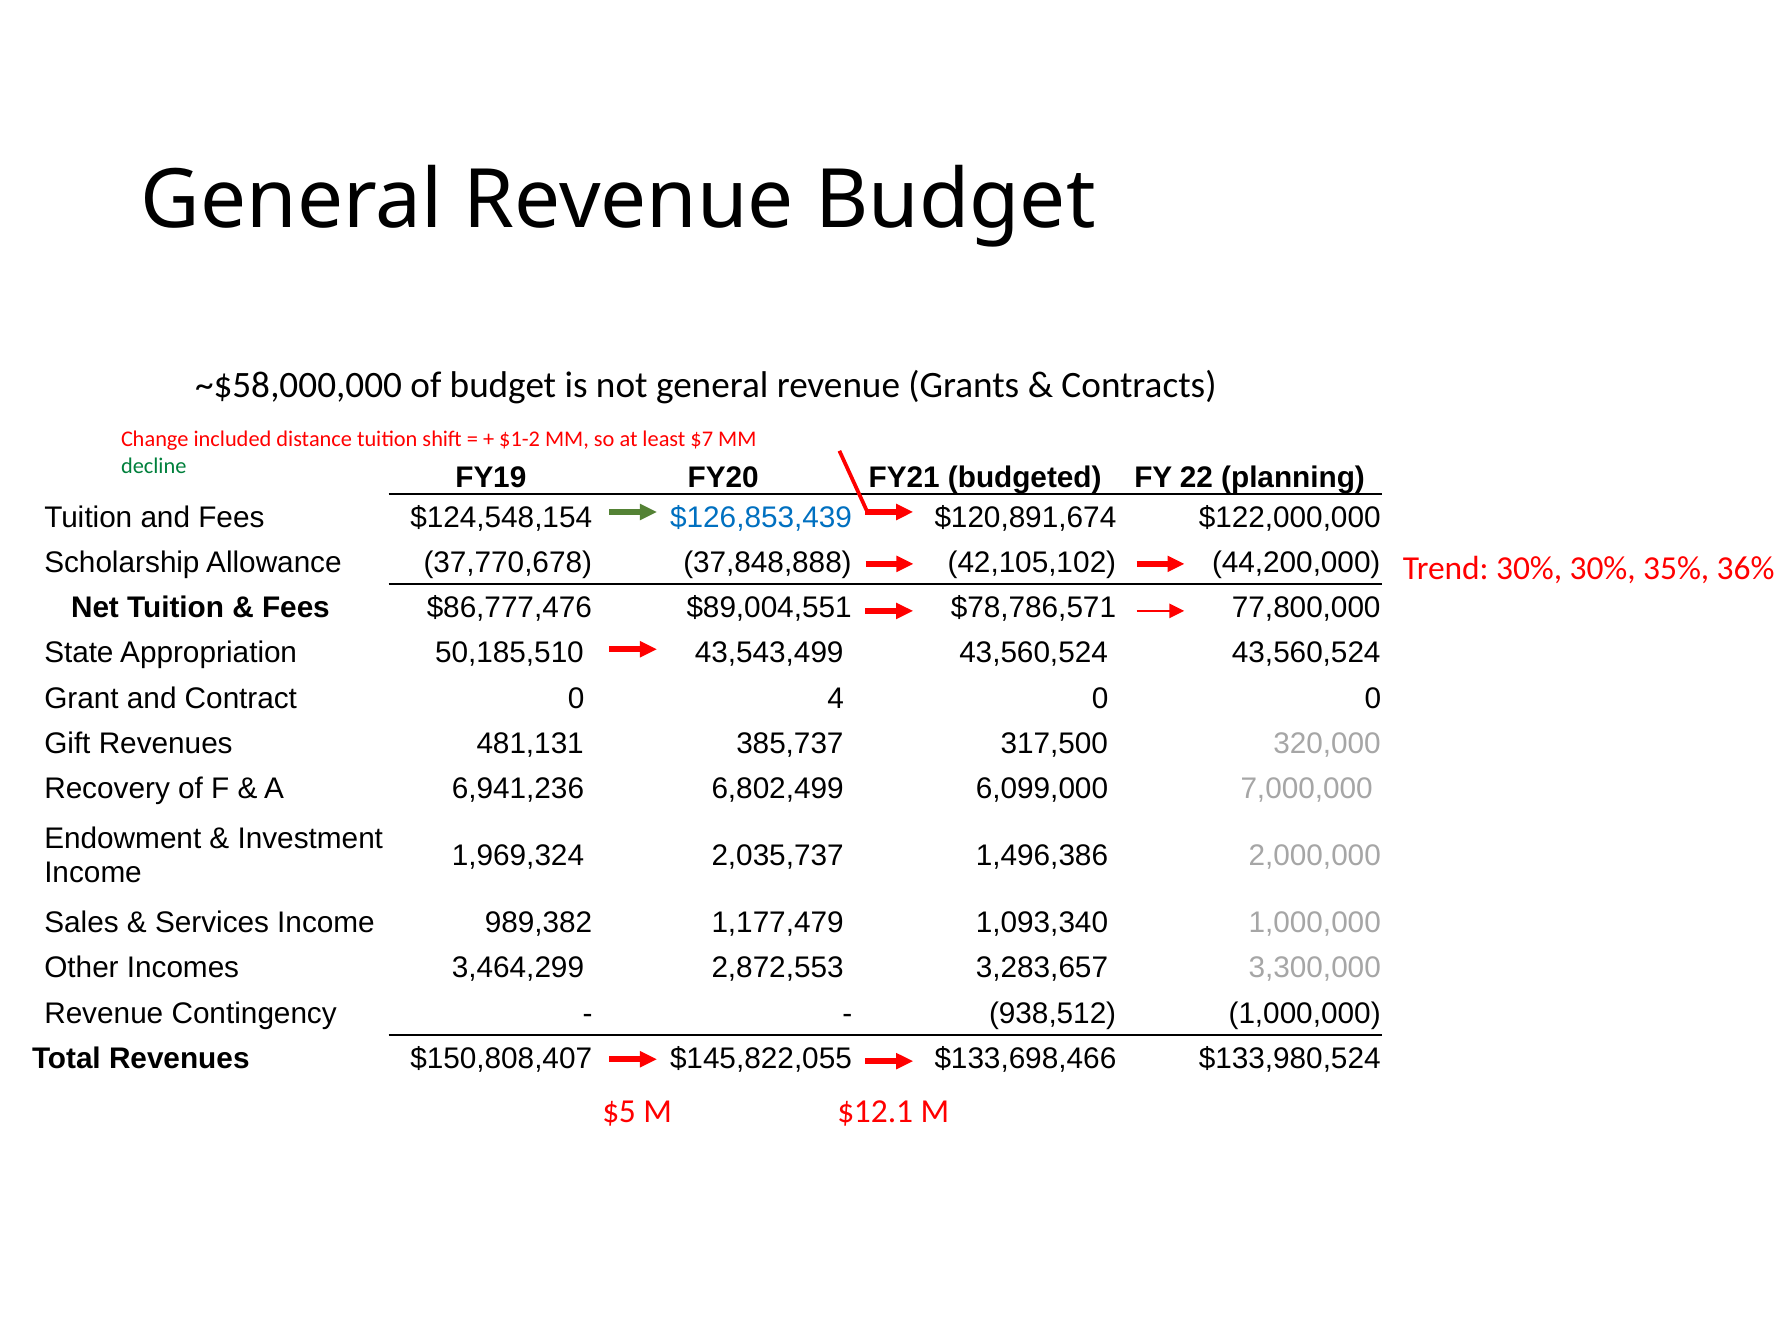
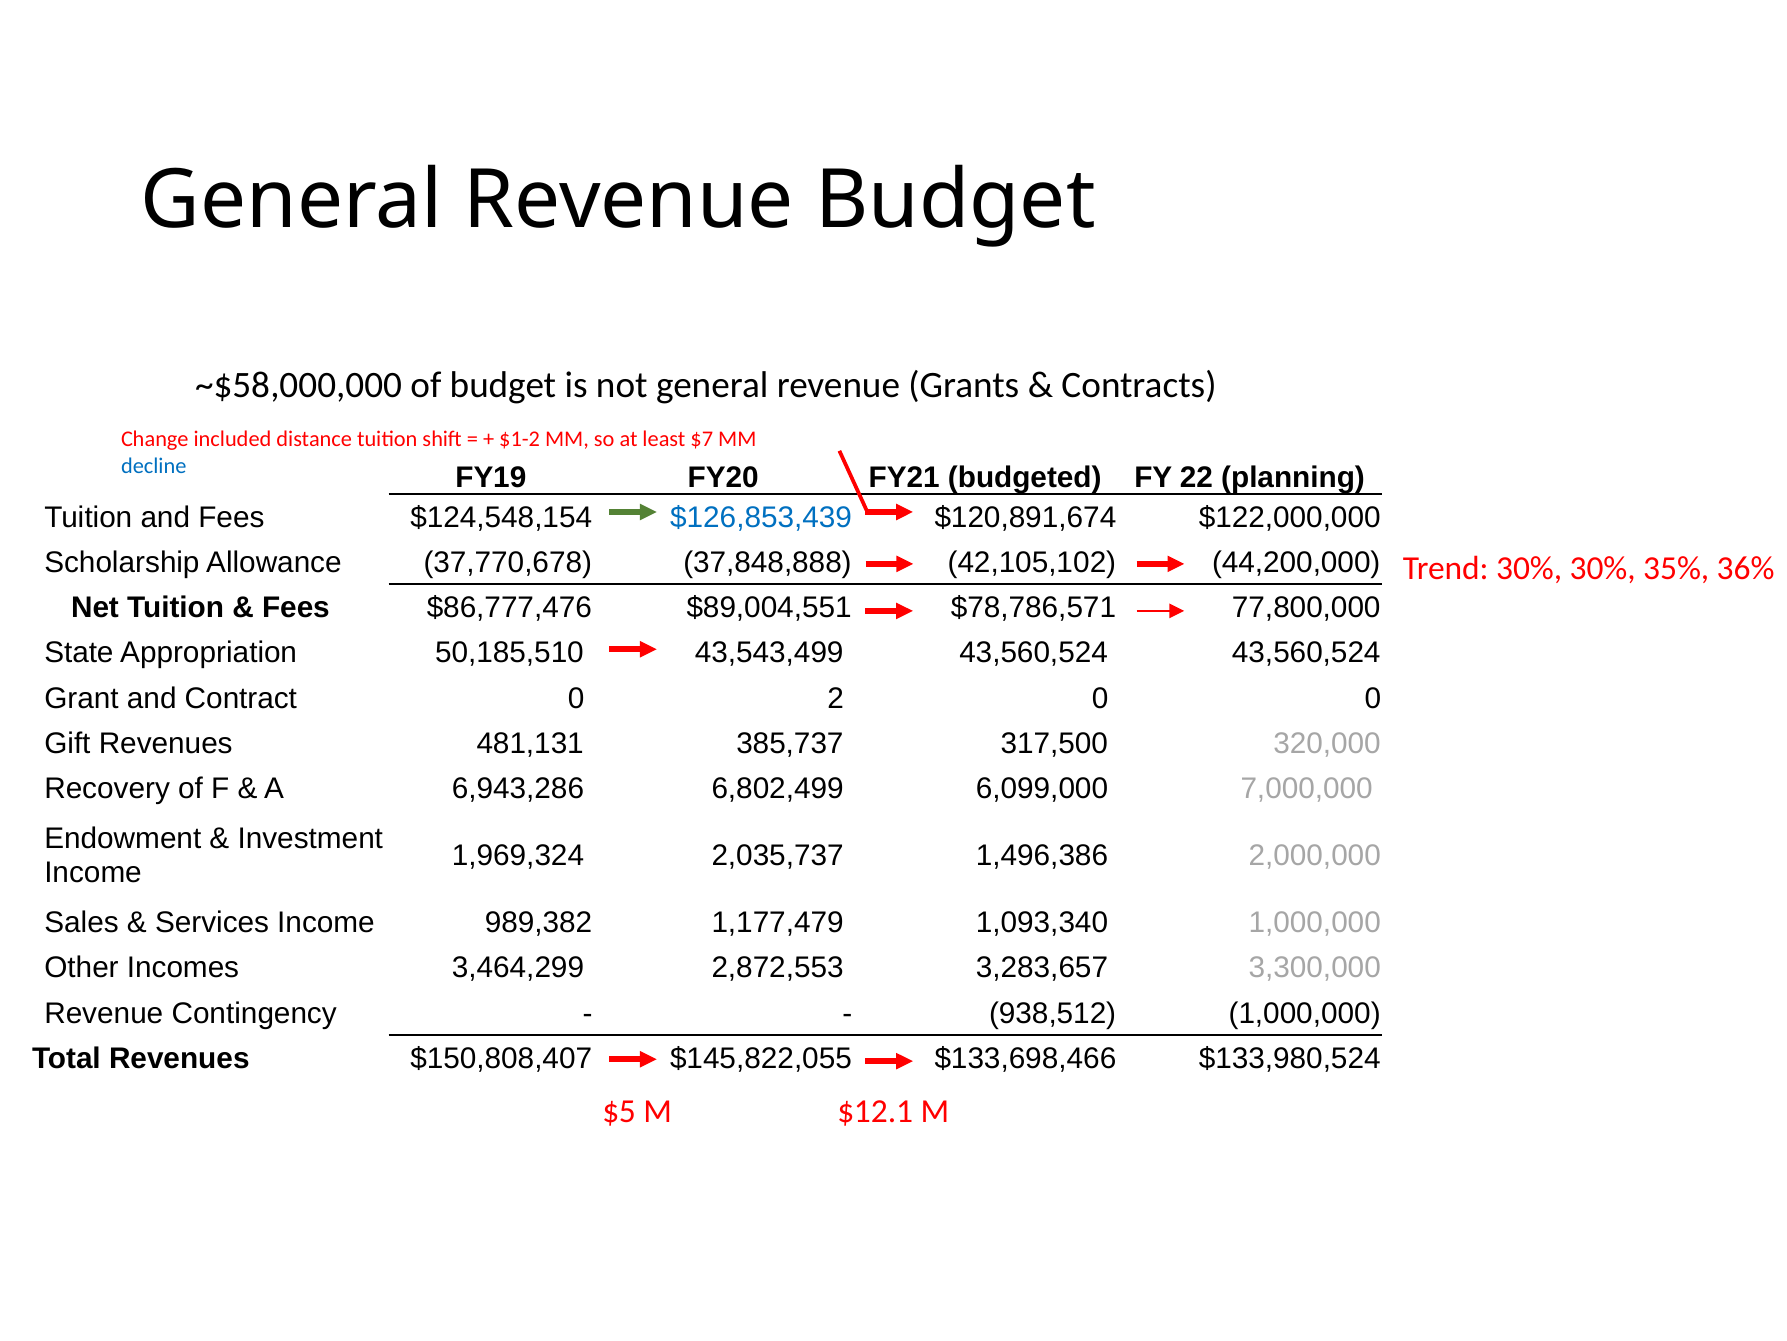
decline colour: green -> blue
4: 4 -> 2
6,941,236: 6,941,236 -> 6,943,286
